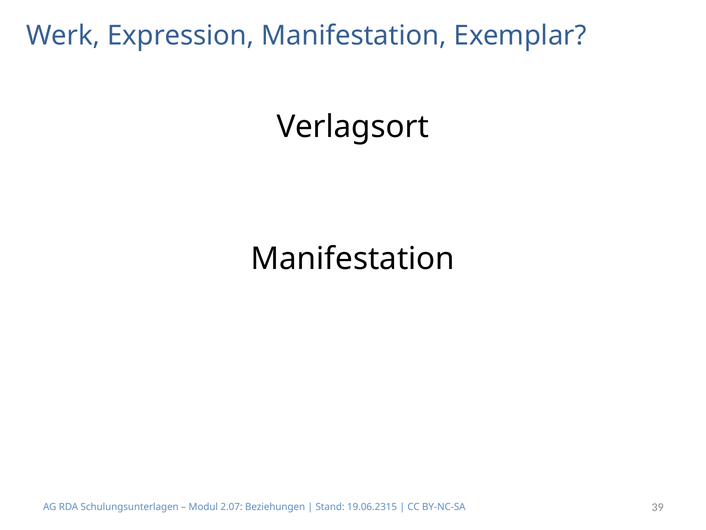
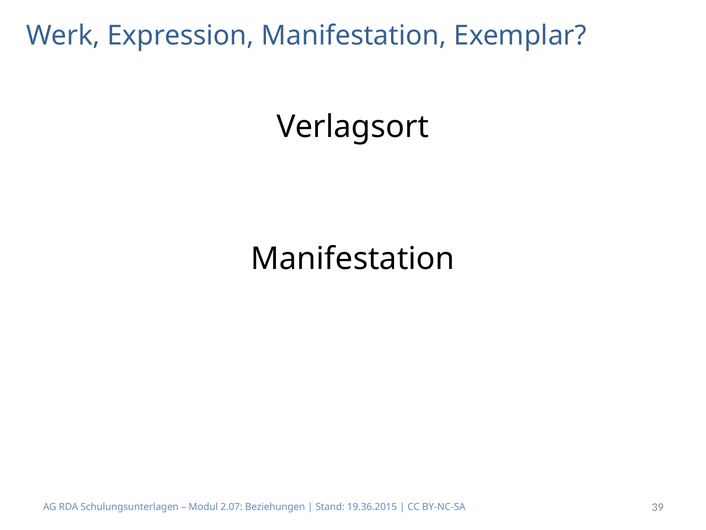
19.06.2315: 19.06.2315 -> 19.36.2015
